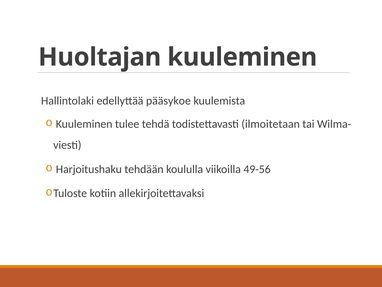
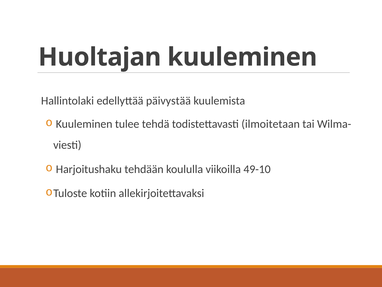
pääsykoe: pääsykoe -> päivystää
49-56: 49-56 -> 49-10
